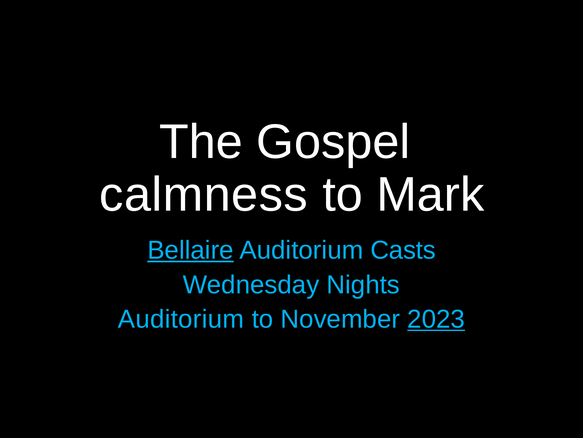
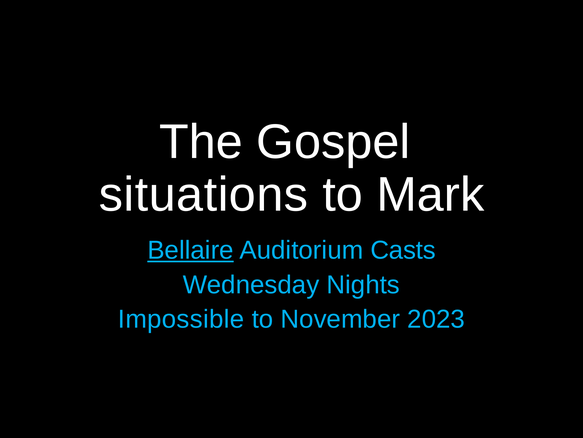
calmness: calmness -> situations
Auditorium at (181, 319): Auditorium -> Impossible
2023 underline: present -> none
